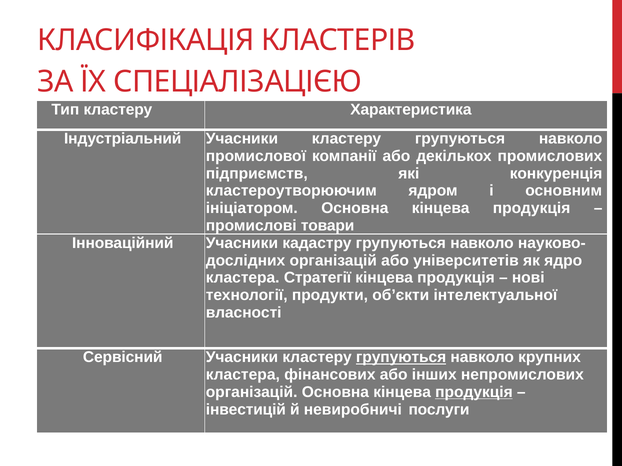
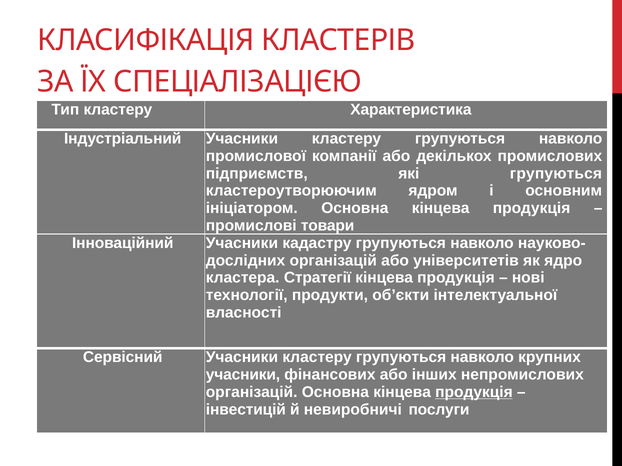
які конкуренція: конкуренція -> групуються
групуються at (401, 358) underline: present -> none
кластера at (243, 375): кластера -> учасники
